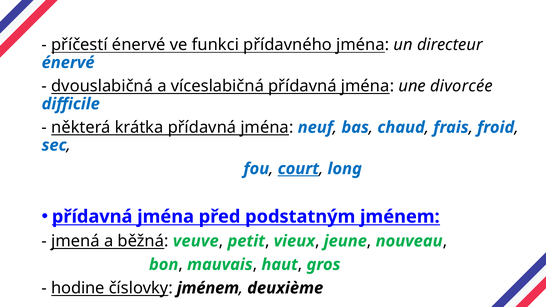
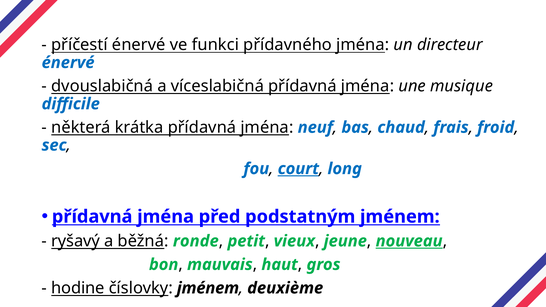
divorcée: divorcée -> musique
jmená: jmená -> ryšavý
veuve: veuve -> ronde
nouveau underline: none -> present
